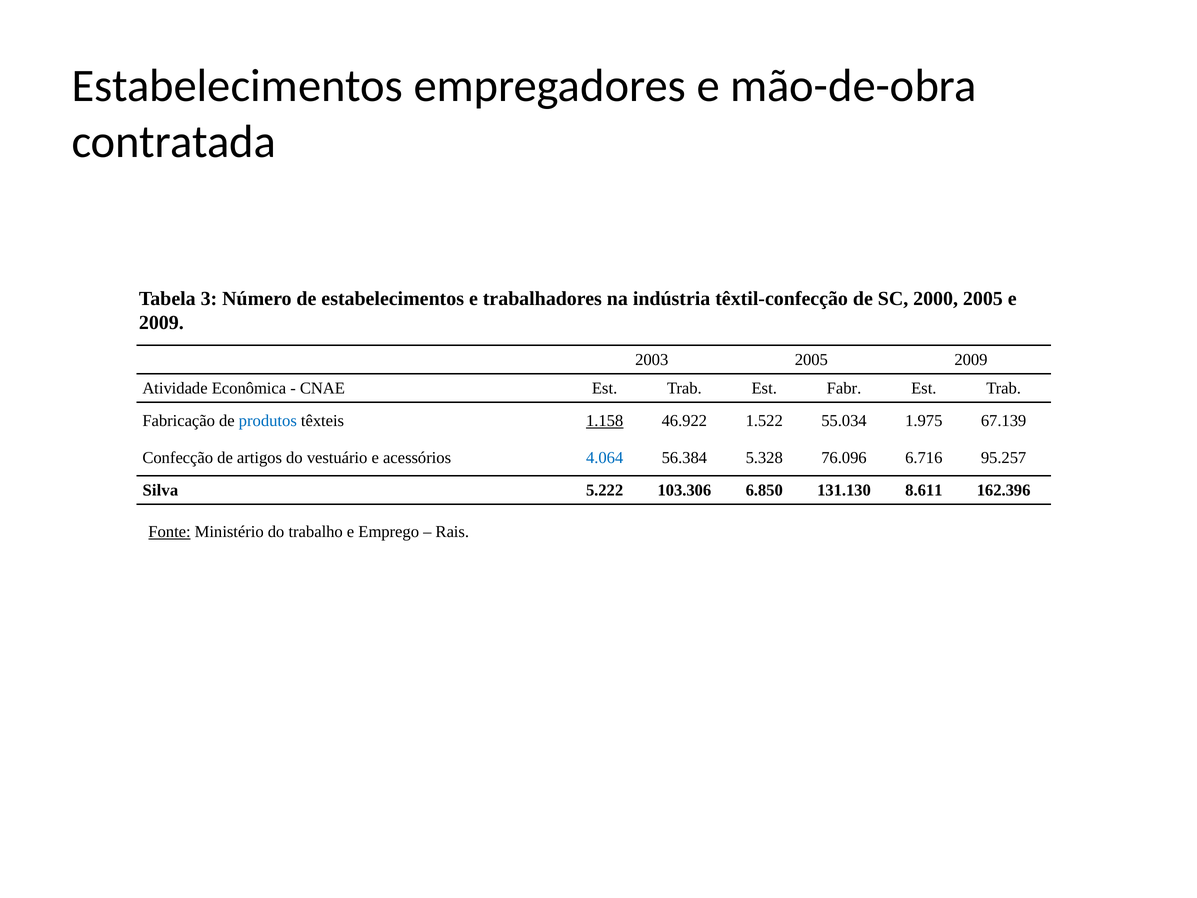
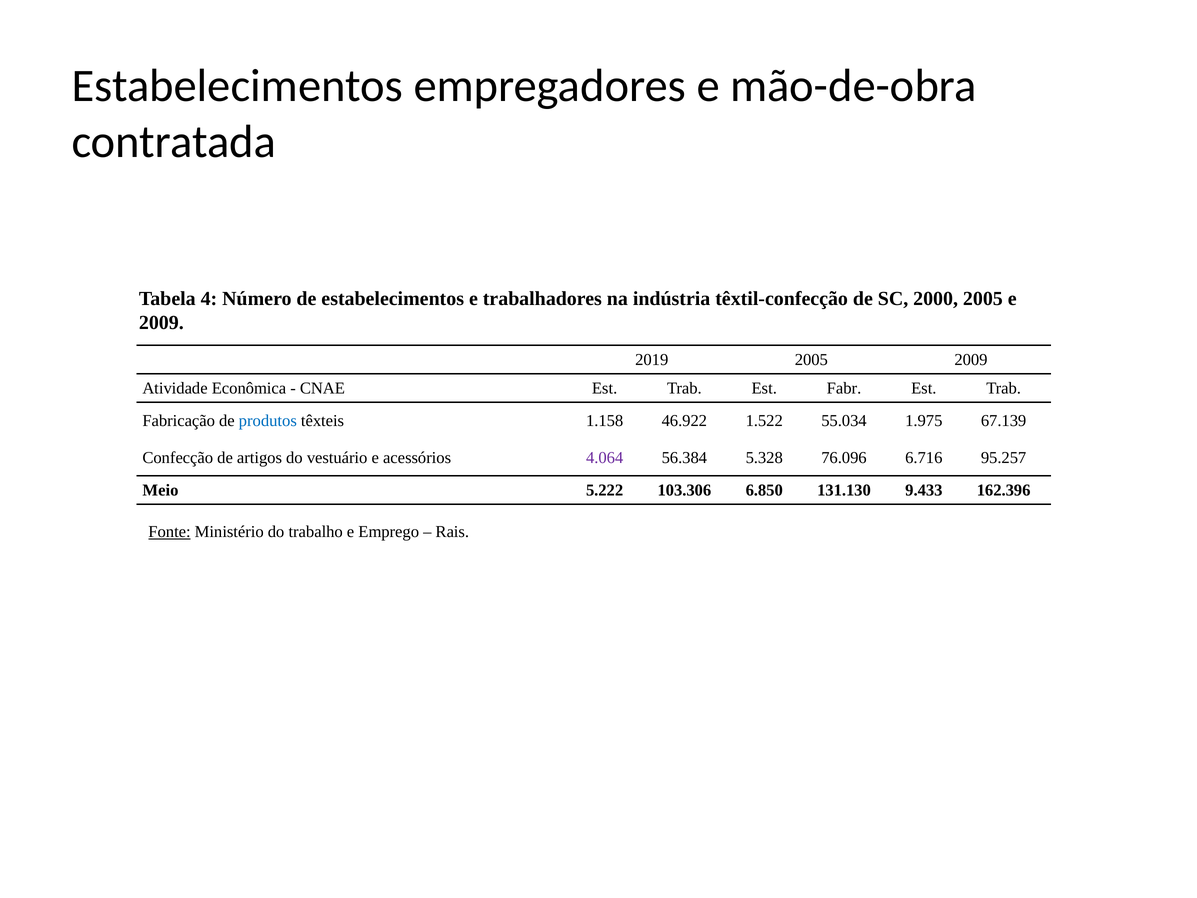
3: 3 -> 4
2003: 2003 -> 2019
1.158 underline: present -> none
4.064 colour: blue -> purple
Silva: Silva -> Meio
8.611: 8.611 -> 9.433
